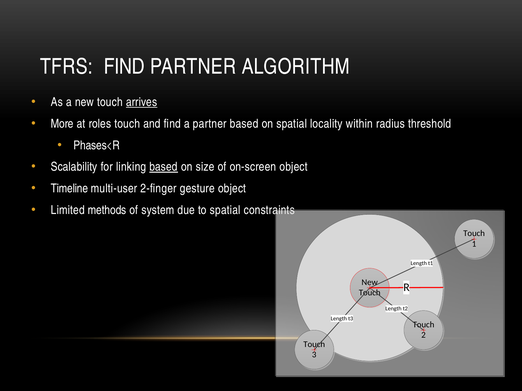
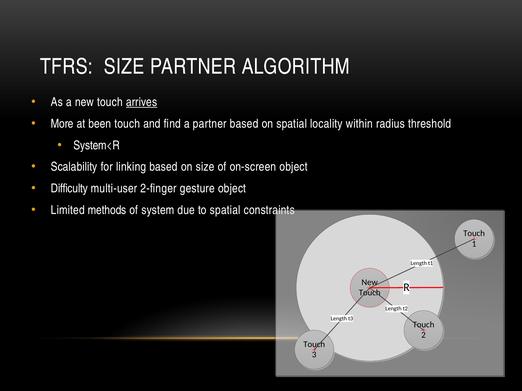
TFRS FIND: FIND -> SIZE
roles: roles -> been
Phases<R: Phases<R -> System<R
based at (164, 167) underline: present -> none
Timeline: Timeline -> Difficulty
